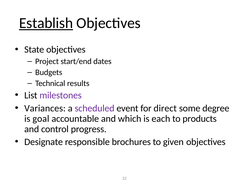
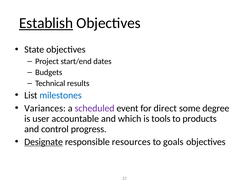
milestones colour: purple -> blue
goal: goal -> user
each: each -> tools
Designate underline: none -> present
brochures: brochures -> resources
given: given -> goals
